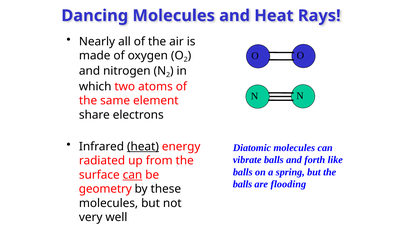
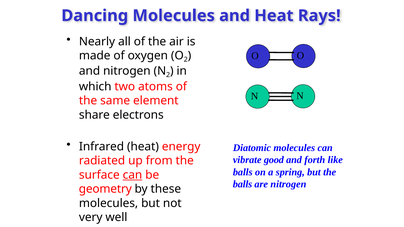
heat at (143, 147) underline: present -> none
vibrate balls: balls -> good
are flooding: flooding -> nitrogen
